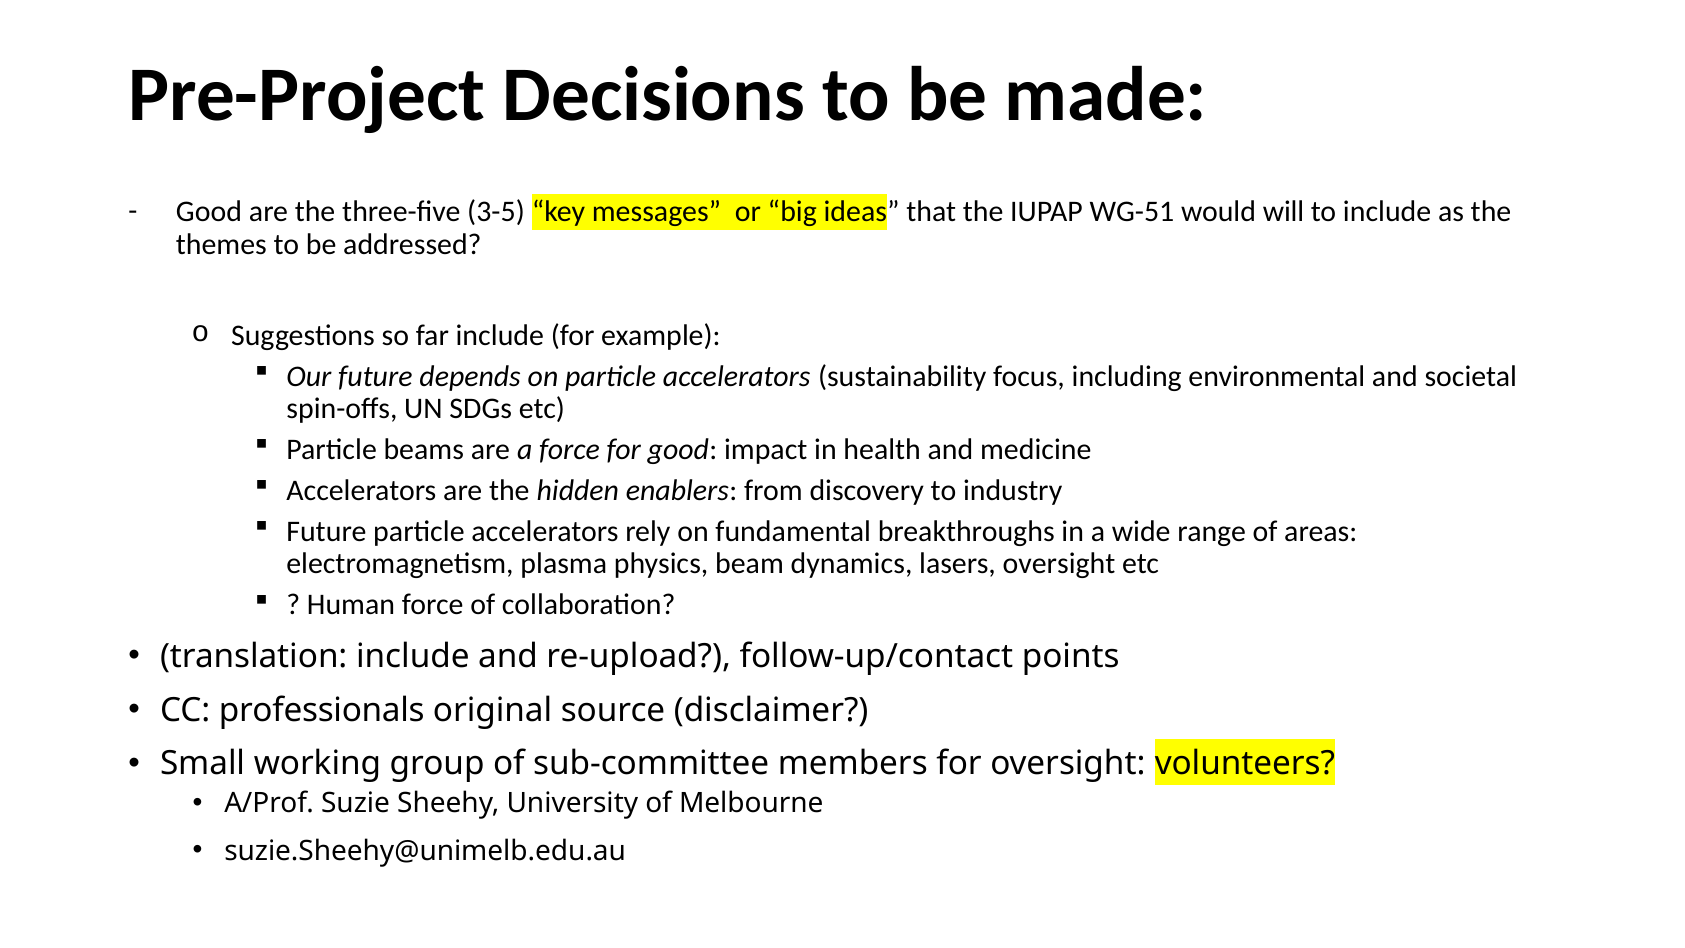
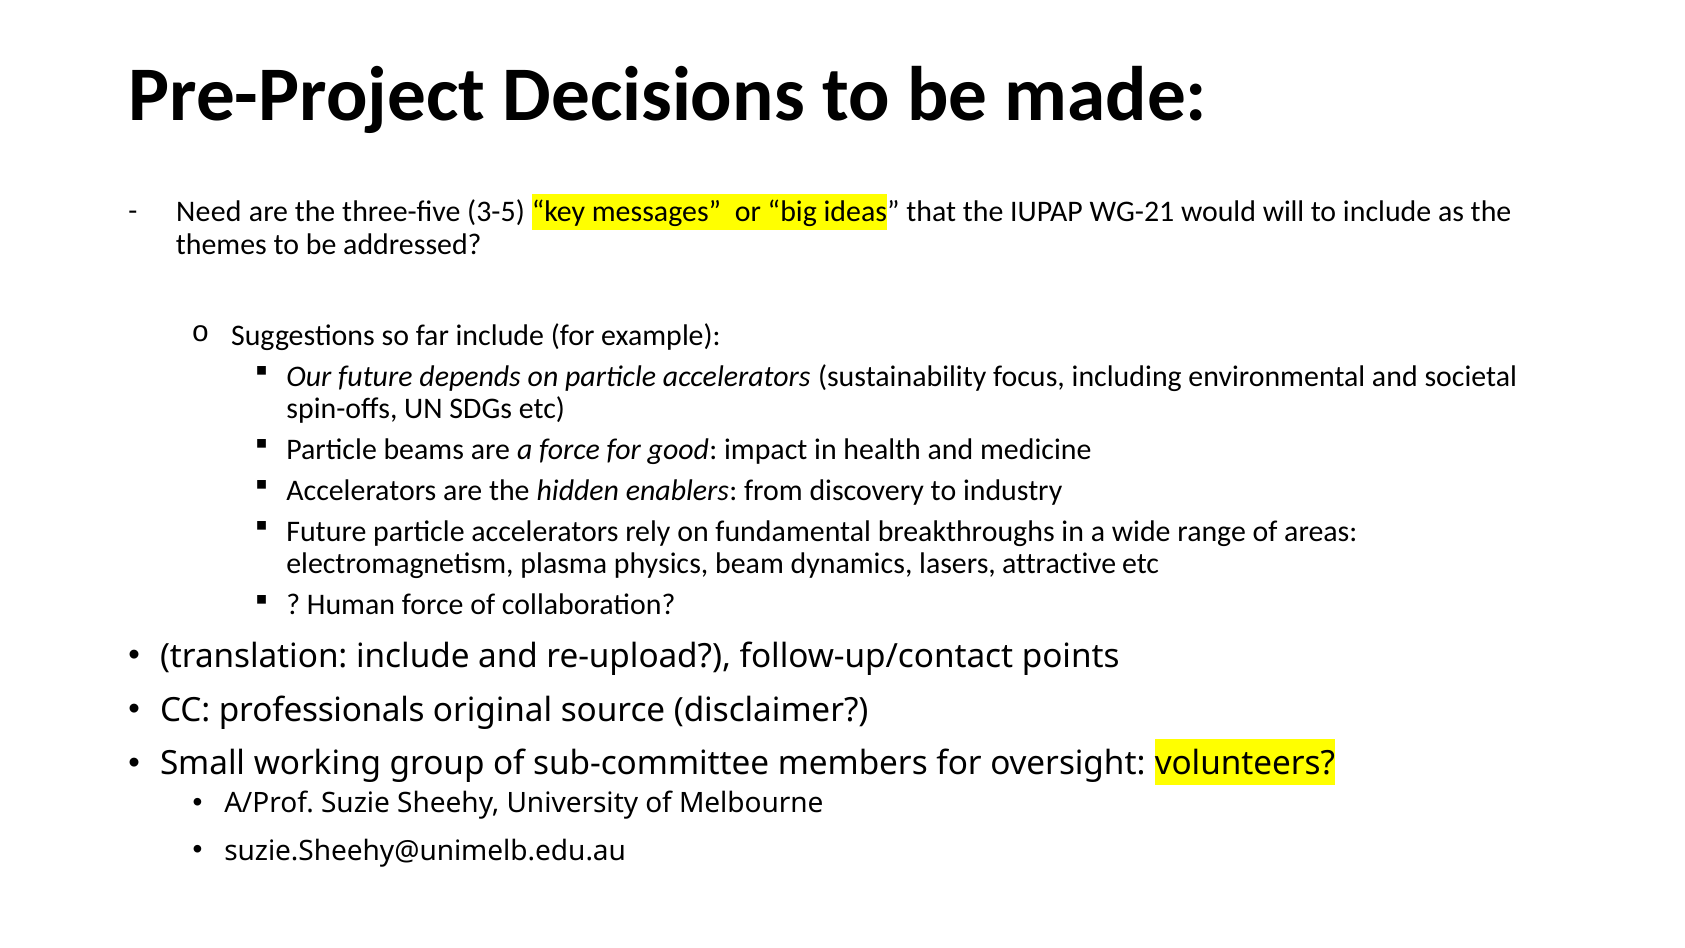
Good at (209, 212): Good -> Need
WG-51: WG-51 -> WG-21
lasers oversight: oversight -> attractive
